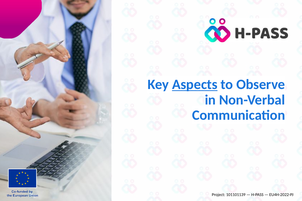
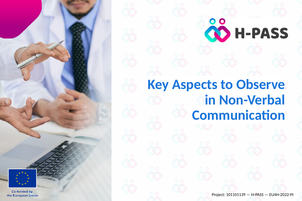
Aspects underline: present -> none
